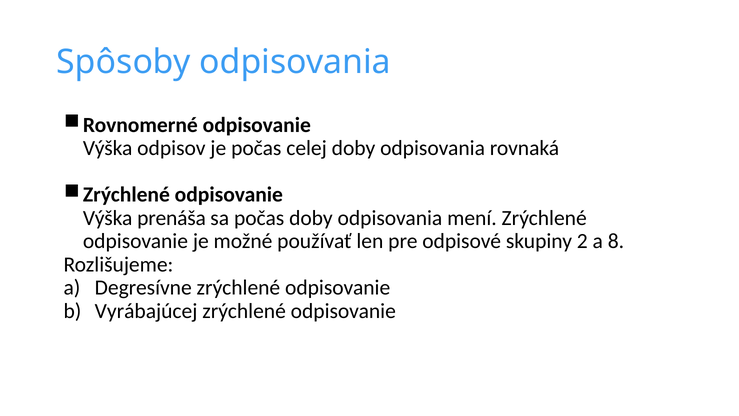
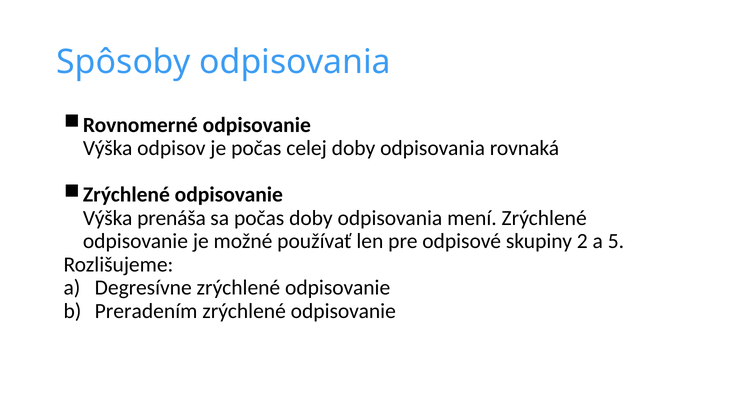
8: 8 -> 5
Vyrábajúcej: Vyrábajúcej -> Preradením
